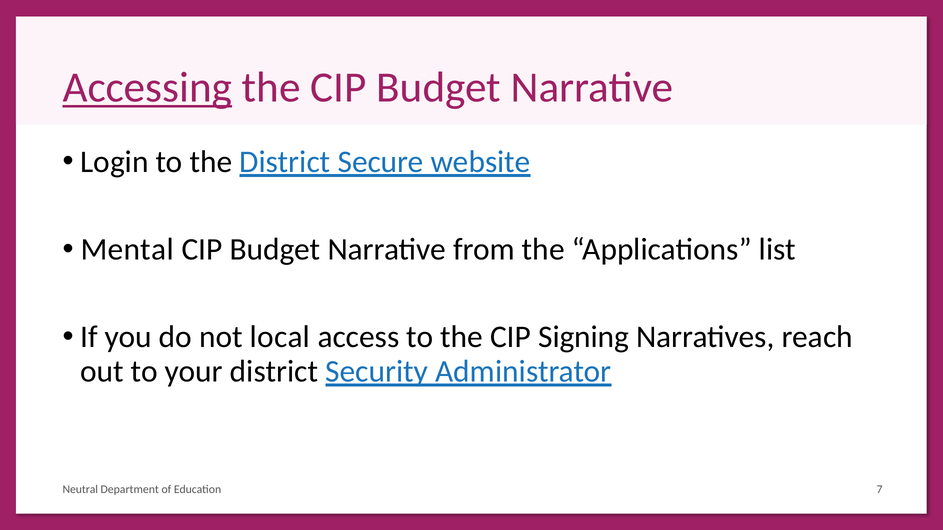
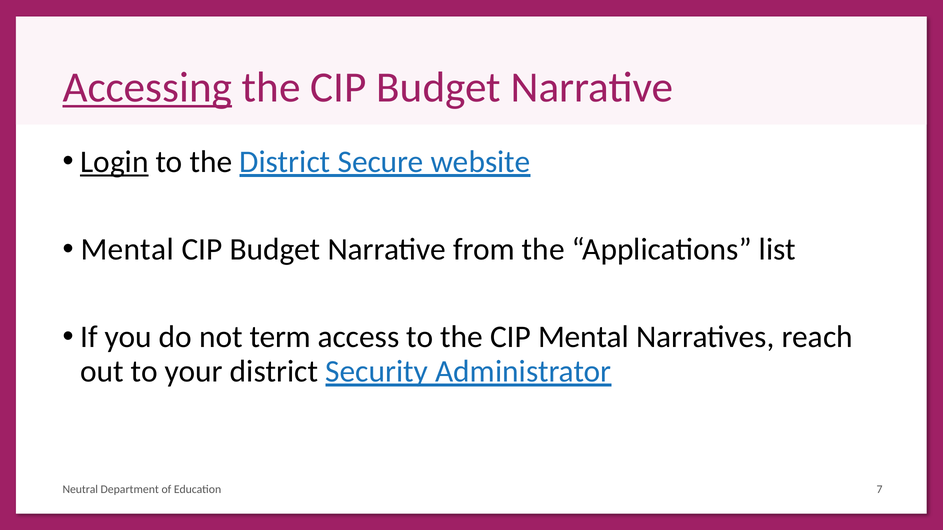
Login underline: none -> present
local: local -> term
CIP Signing: Signing -> Mental
